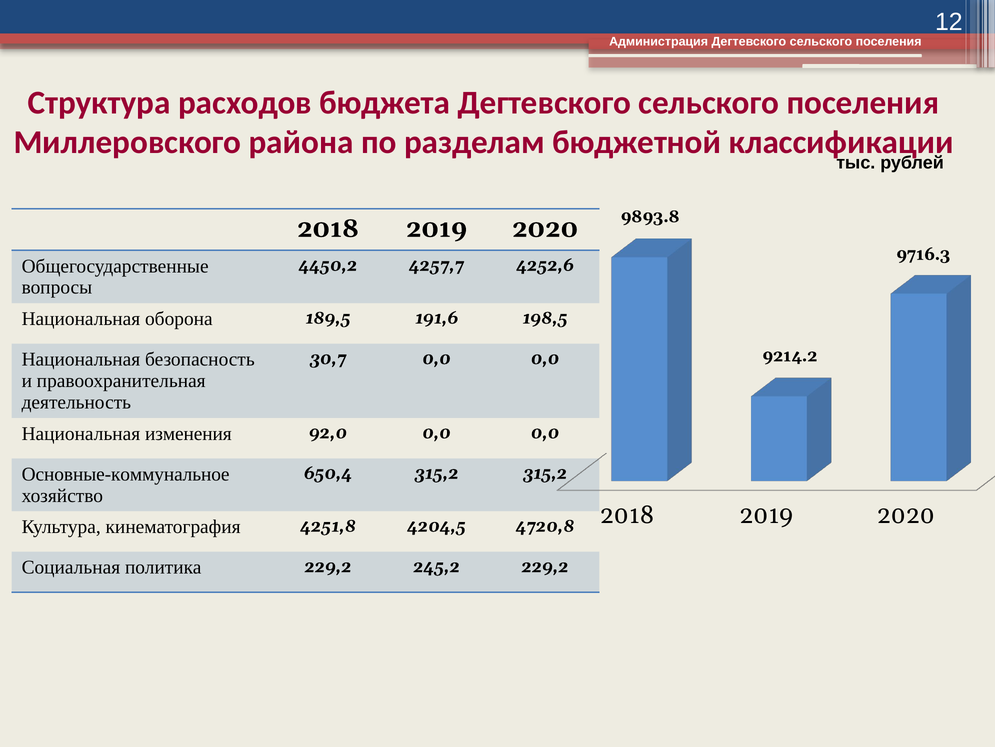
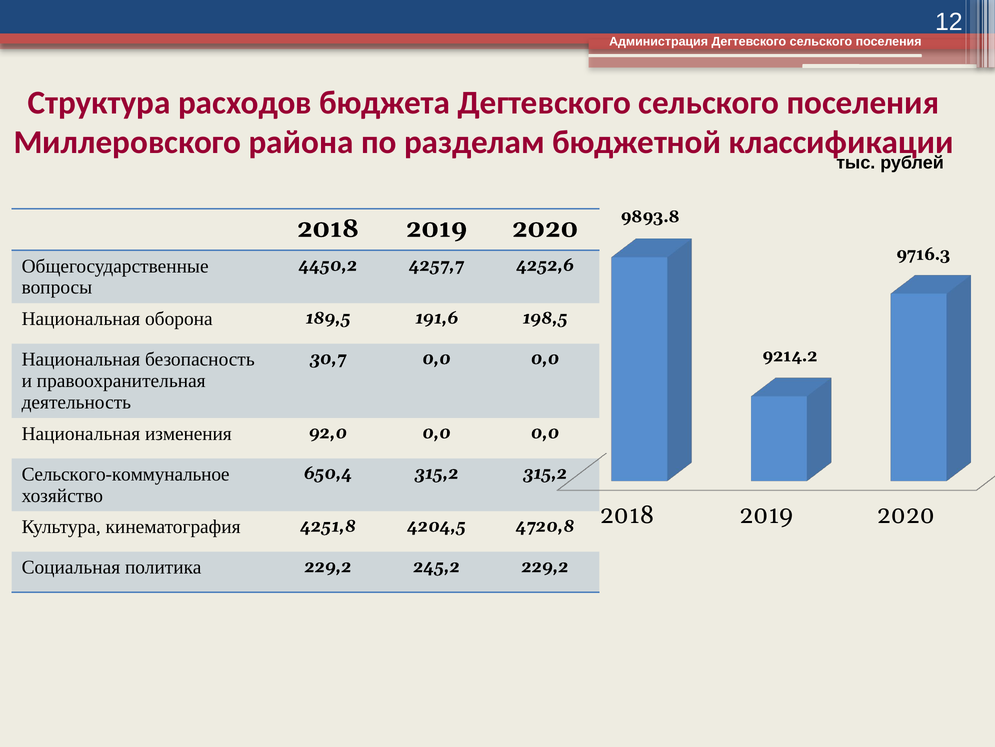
Основные-коммунальное: Основные-коммунальное -> Сельского-коммунальное
